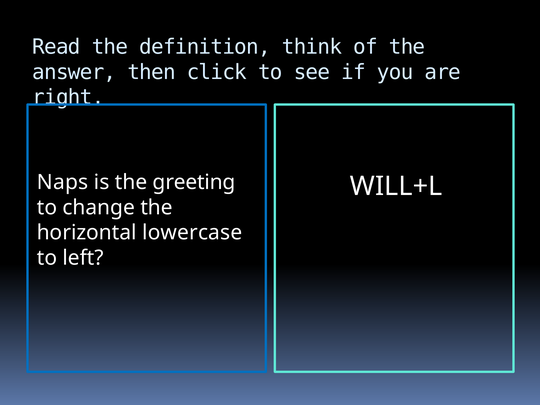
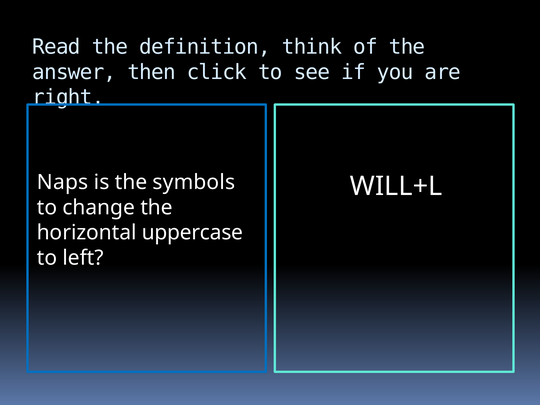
greeting: greeting -> symbols
lowercase: lowercase -> uppercase
